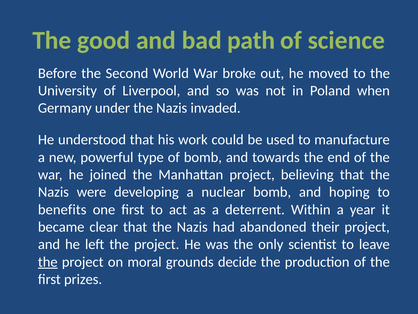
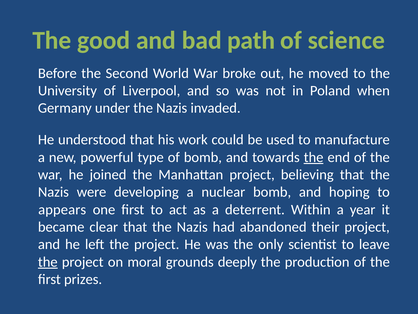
the at (314, 157) underline: none -> present
benefits: benefits -> appears
decide: decide -> deeply
